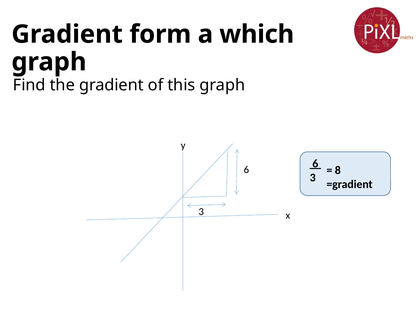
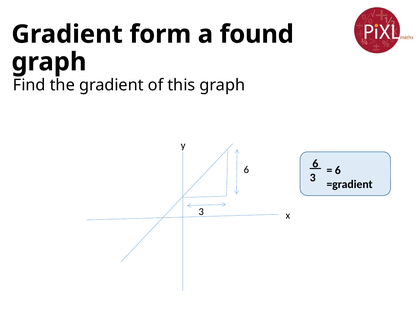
which: which -> found
8 at (338, 170): 8 -> 6
